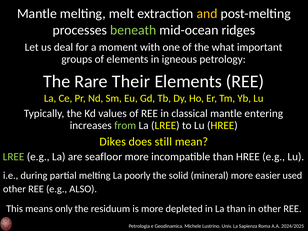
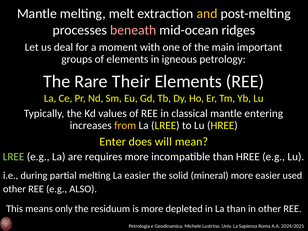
beneath colour: light green -> pink
what: what -> main
from colour: light green -> yellow
Dikes: Dikes -> Enter
still: still -> will
seafloor: seafloor -> requires
La poorly: poorly -> easier
